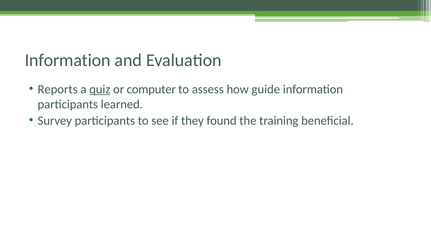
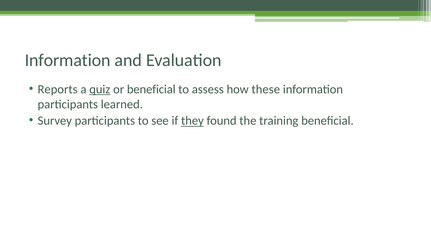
or computer: computer -> beneficial
guide: guide -> these
they underline: none -> present
